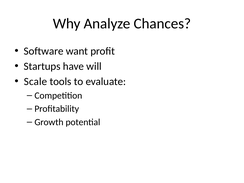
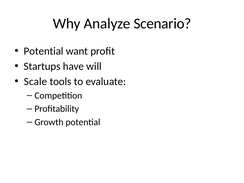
Chances: Chances -> Scenario
Software at (44, 51): Software -> Potential
